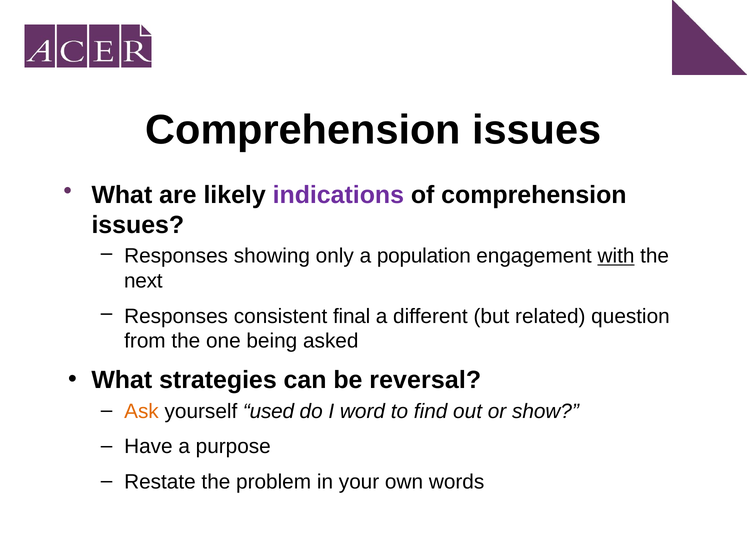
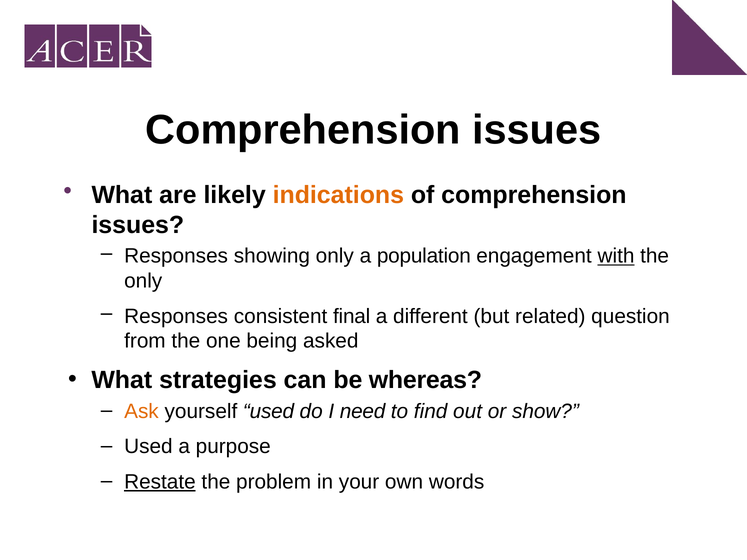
indications colour: purple -> orange
next at (143, 281): next -> only
reversal: reversal -> whereas
word: word -> need
Have at (148, 447): Have -> Used
Restate underline: none -> present
